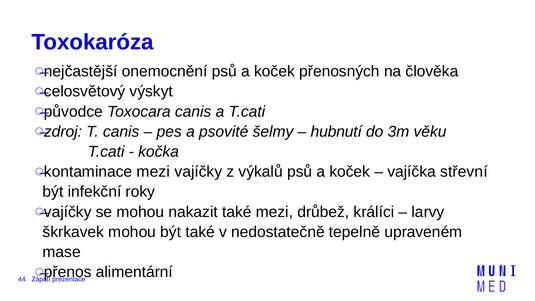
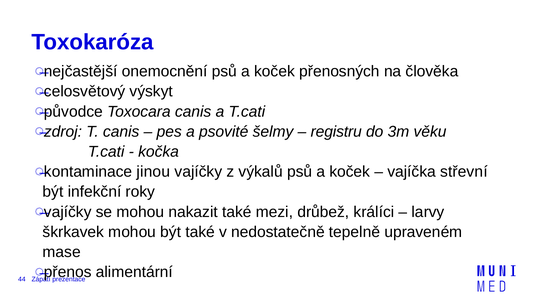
hubnutí: hubnutí -> registru
kontaminace mezi: mezi -> jinou
